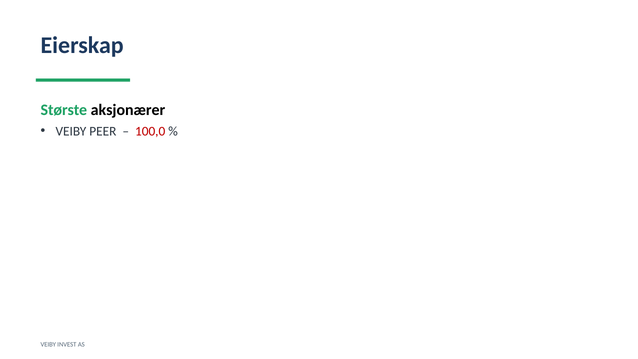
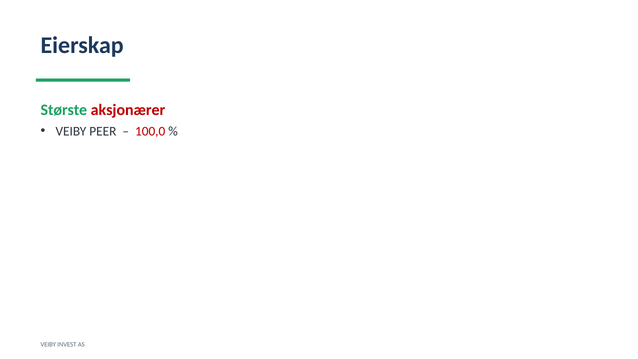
aksjonærer colour: black -> red
